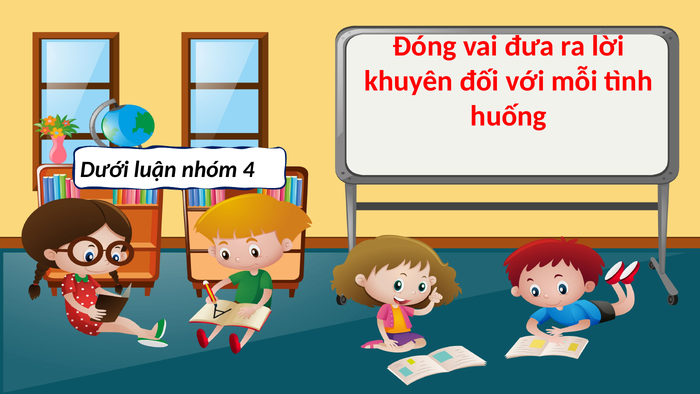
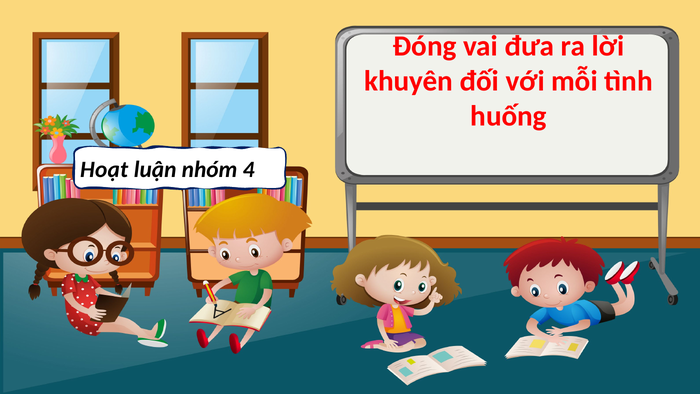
Dưới: Dưới -> Hoạt
